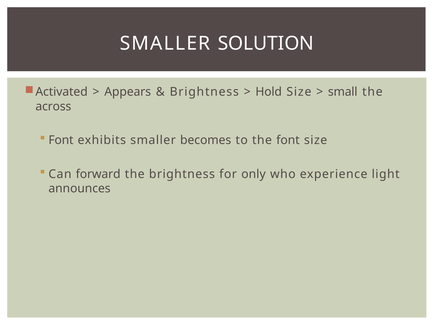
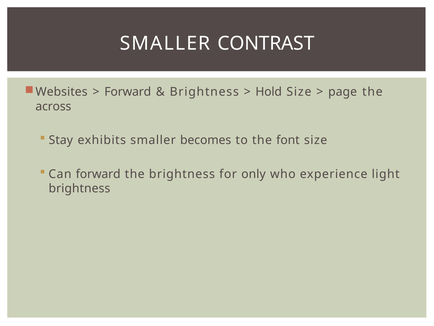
SOLUTION: SOLUTION -> CONTRAST
Activated: Activated -> Websites
Appears at (128, 92): Appears -> Forward
small: small -> page
Font at (61, 140): Font -> Stay
announces at (80, 188): announces -> brightness
